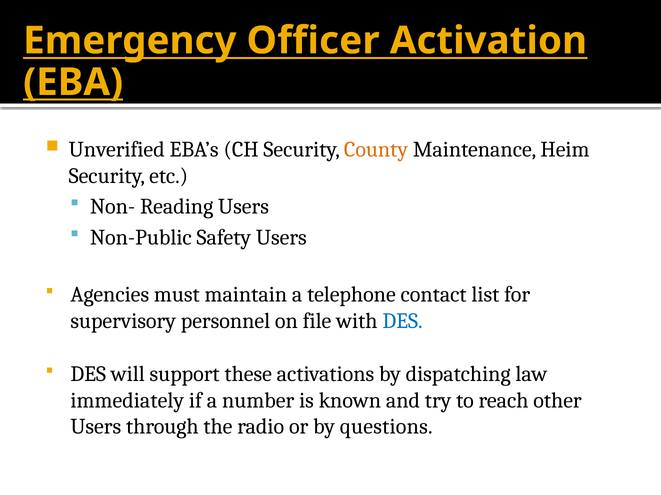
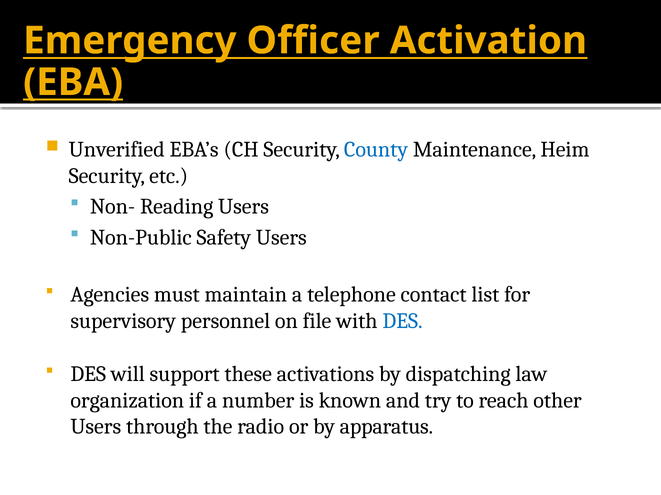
County colour: orange -> blue
immediately: immediately -> organization
questions: questions -> apparatus
